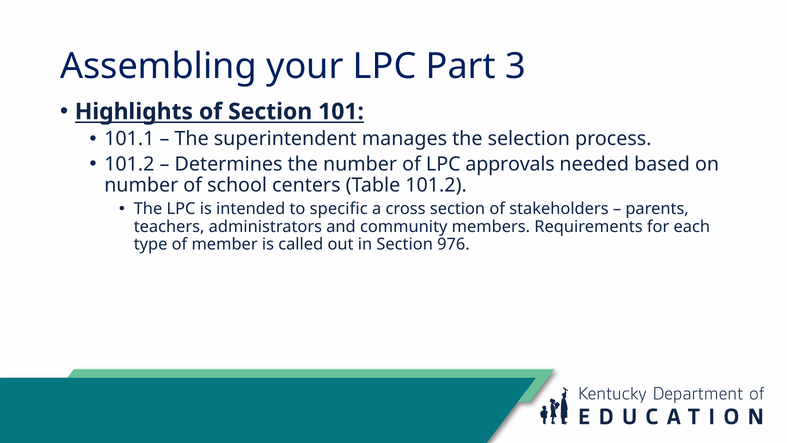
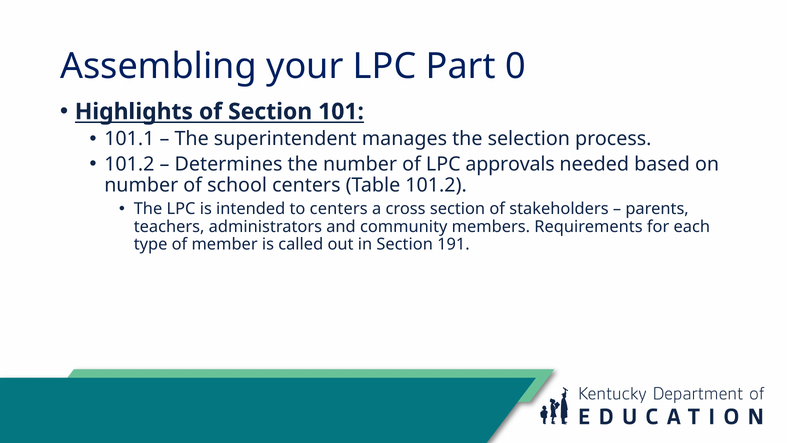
3: 3 -> 0
to specific: specific -> centers
976: 976 -> 191
